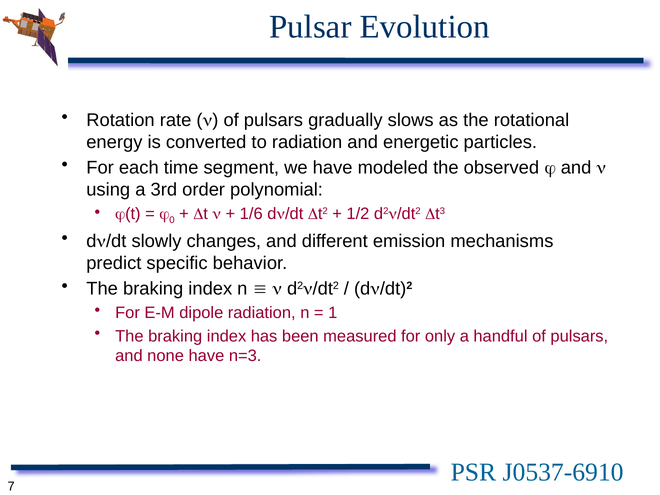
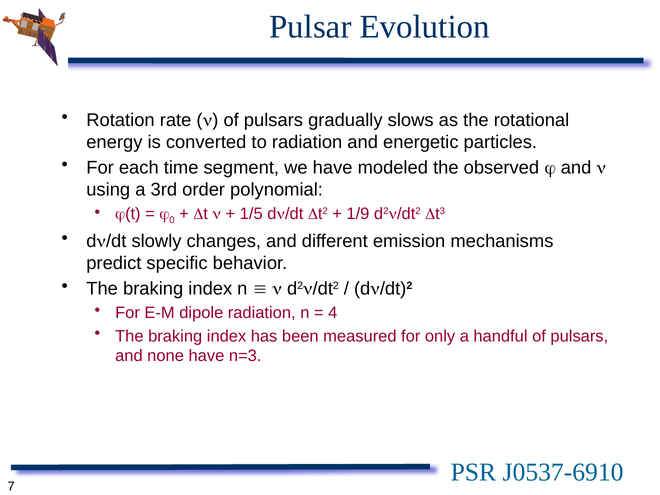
1/6: 1/6 -> 1/5
1/2: 1/2 -> 1/9
1: 1 -> 4
